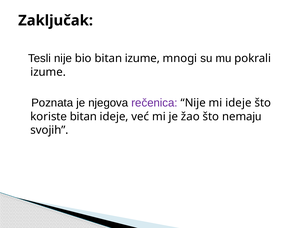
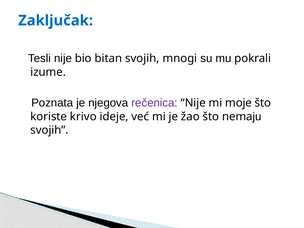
Zaključak colour: black -> blue
bitan izume: izume -> svojih
mi ideje: ideje -> moje
bitan at (83, 117): bitan -> krivo
